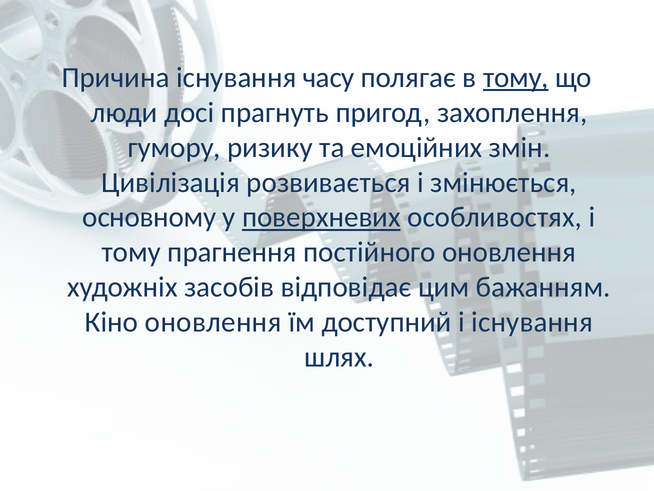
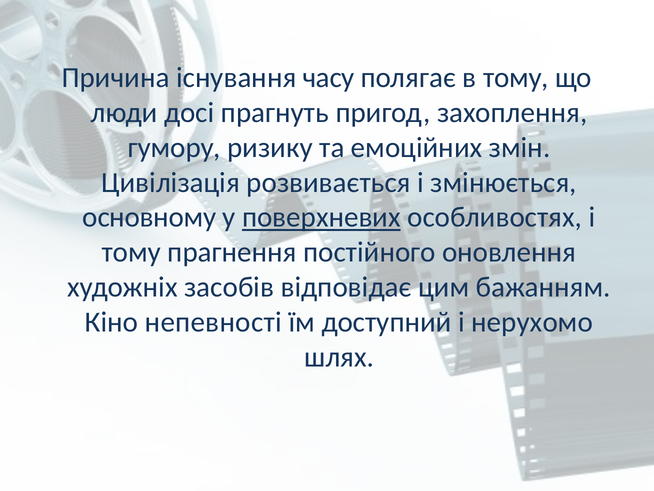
тому at (516, 77) underline: present -> none
Кіно оновлення: оновлення -> непевності
і існування: існування -> нерухомо
